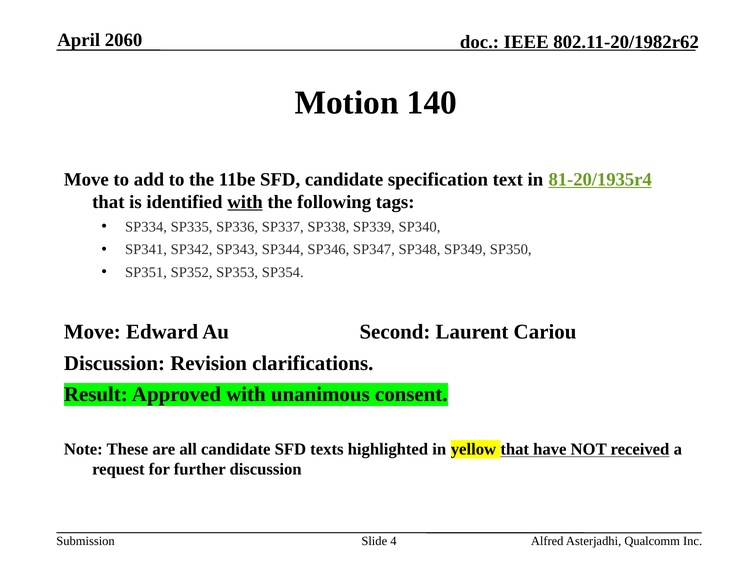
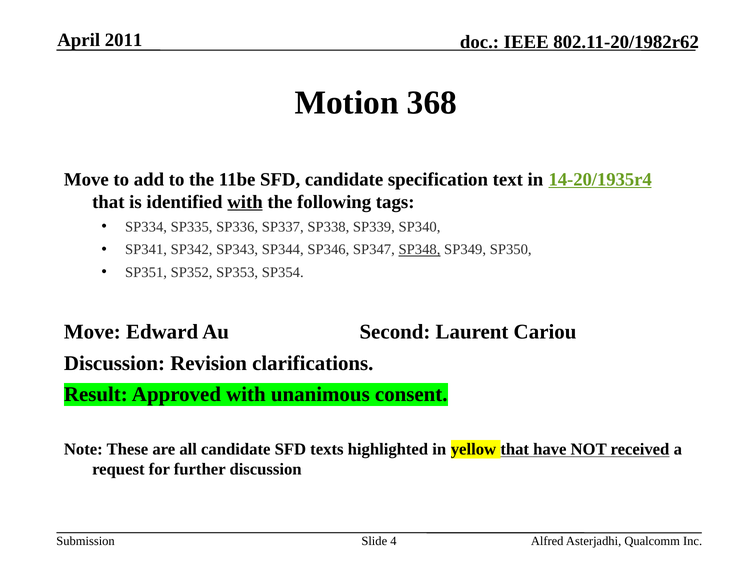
2060: 2060 -> 2011
140: 140 -> 368
81-20/1935r4: 81-20/1935r4 -> 14-20/1935r4
SP348 underline: none -> present
